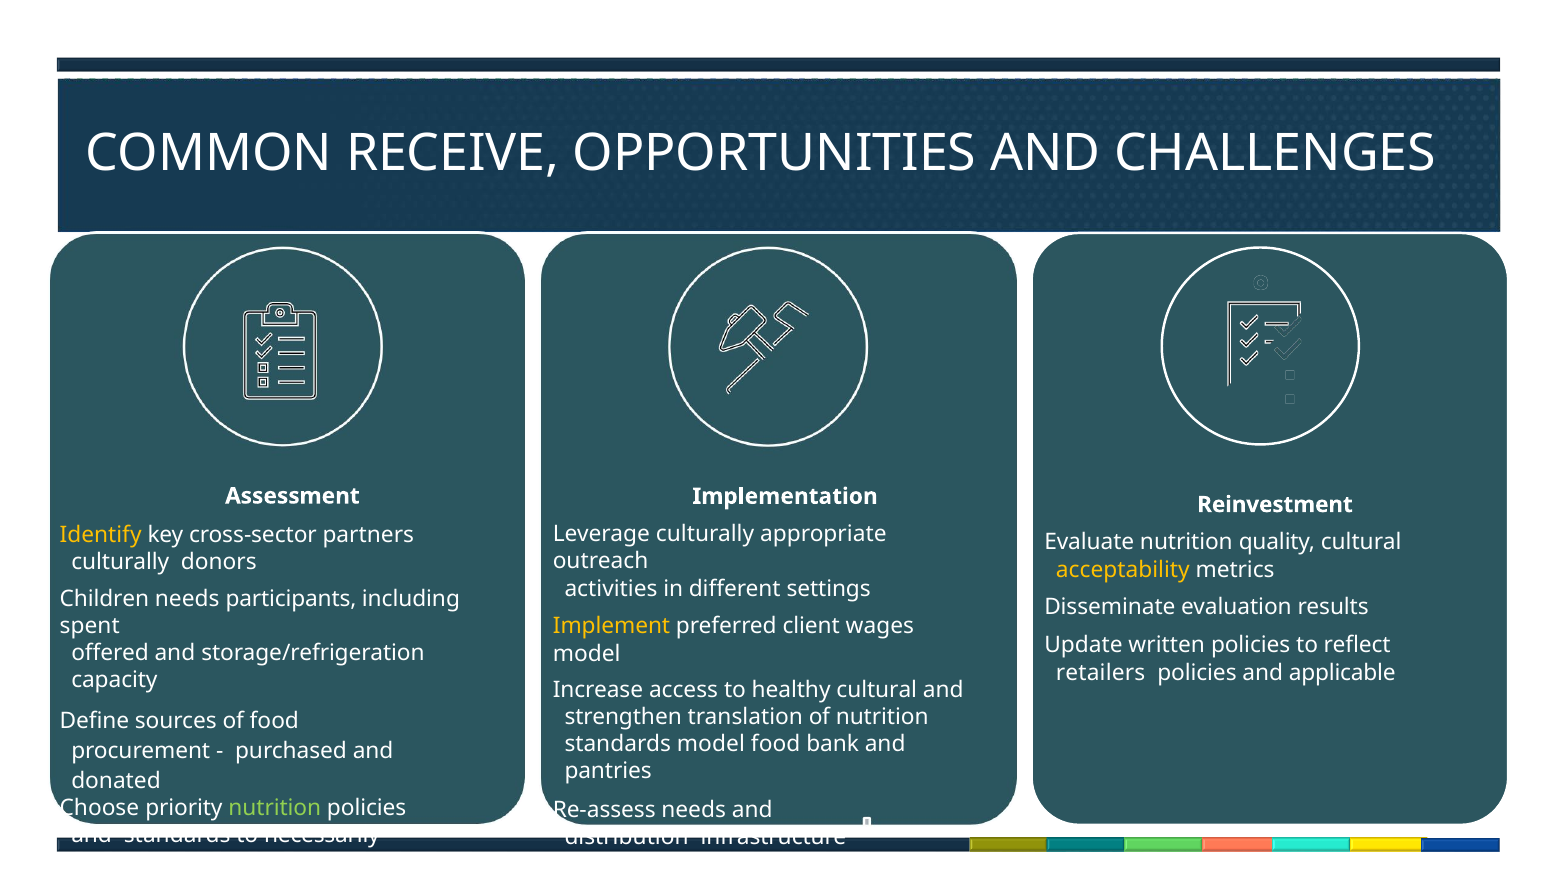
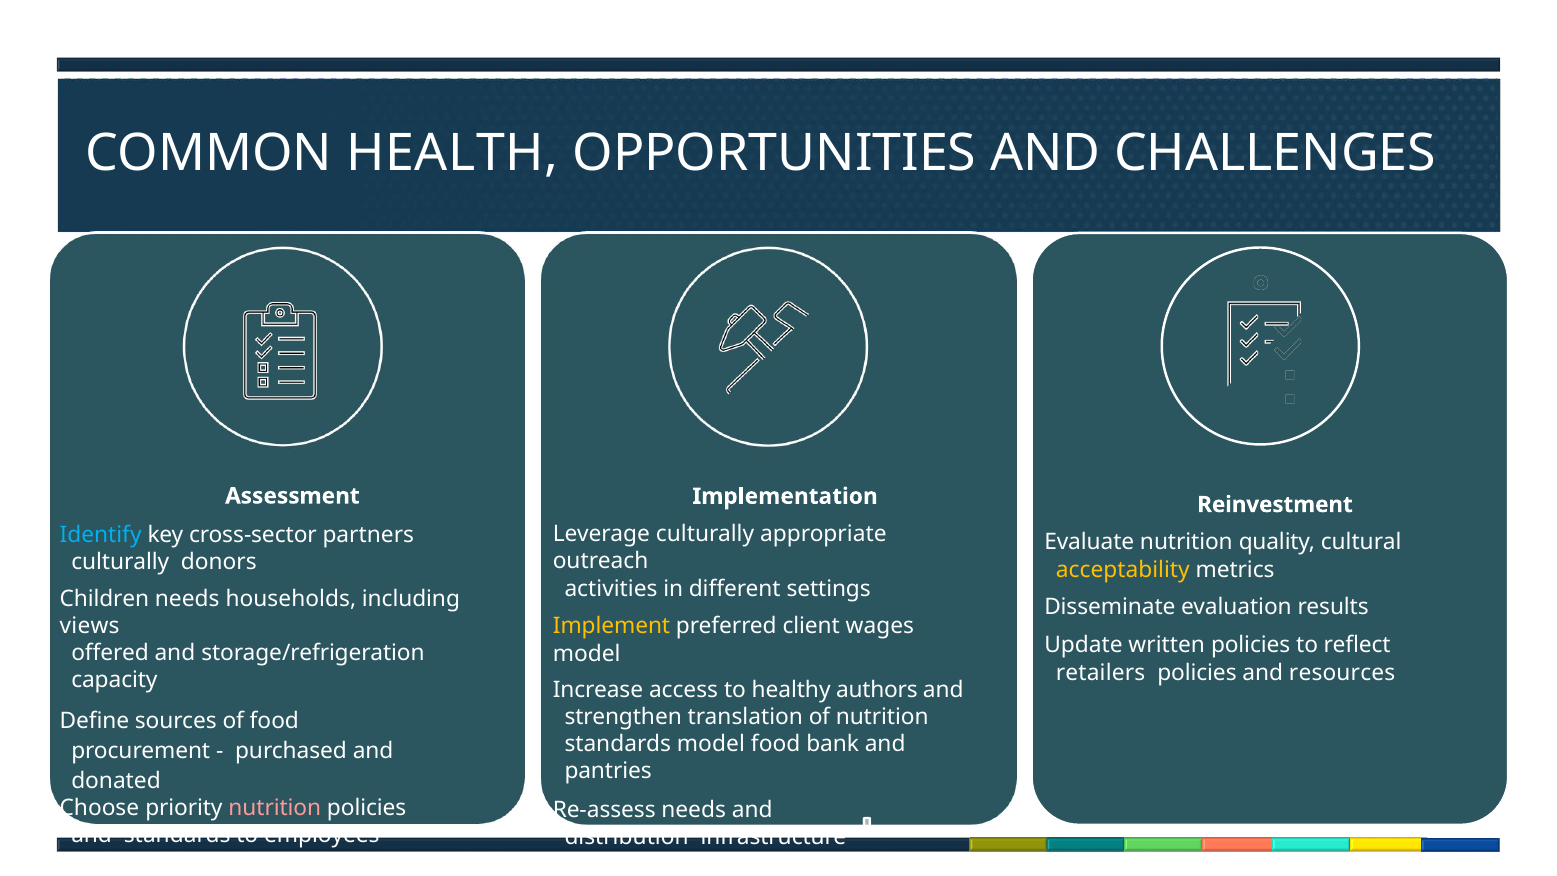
RECEIVE: RECEIVE -> HEALTH
Identify at (101, 535) colour: yellow -> light blue
participants: participants -> households
spent: spent -> views
applicable: applicable -> resources
healthy cultural: cultural -> authors
nutrition at (275, 808) colour: light green -> pink
necessarily: necessarily -> employees
